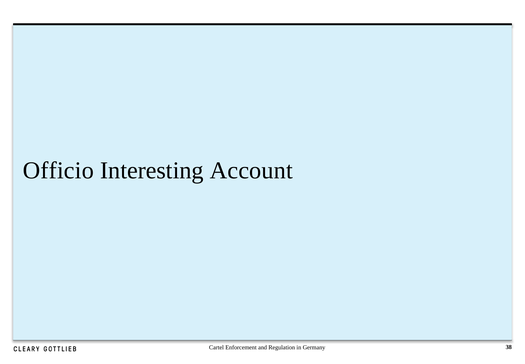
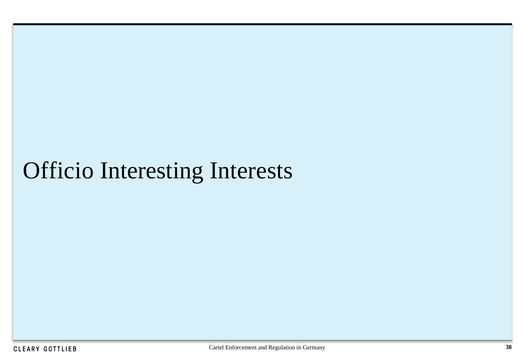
Account: Account -> Interests
